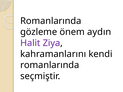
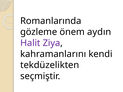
romanlarında at (50, 65): romanlarında -> tekdüzelikten
